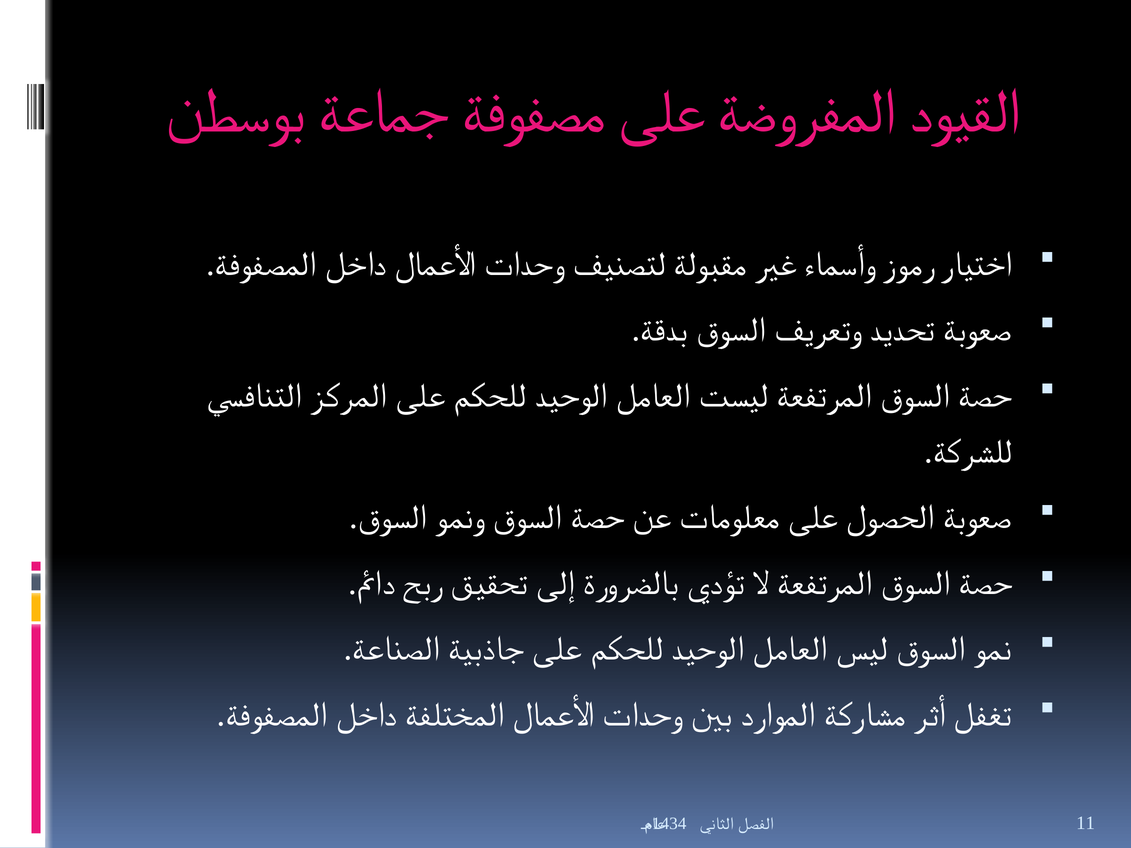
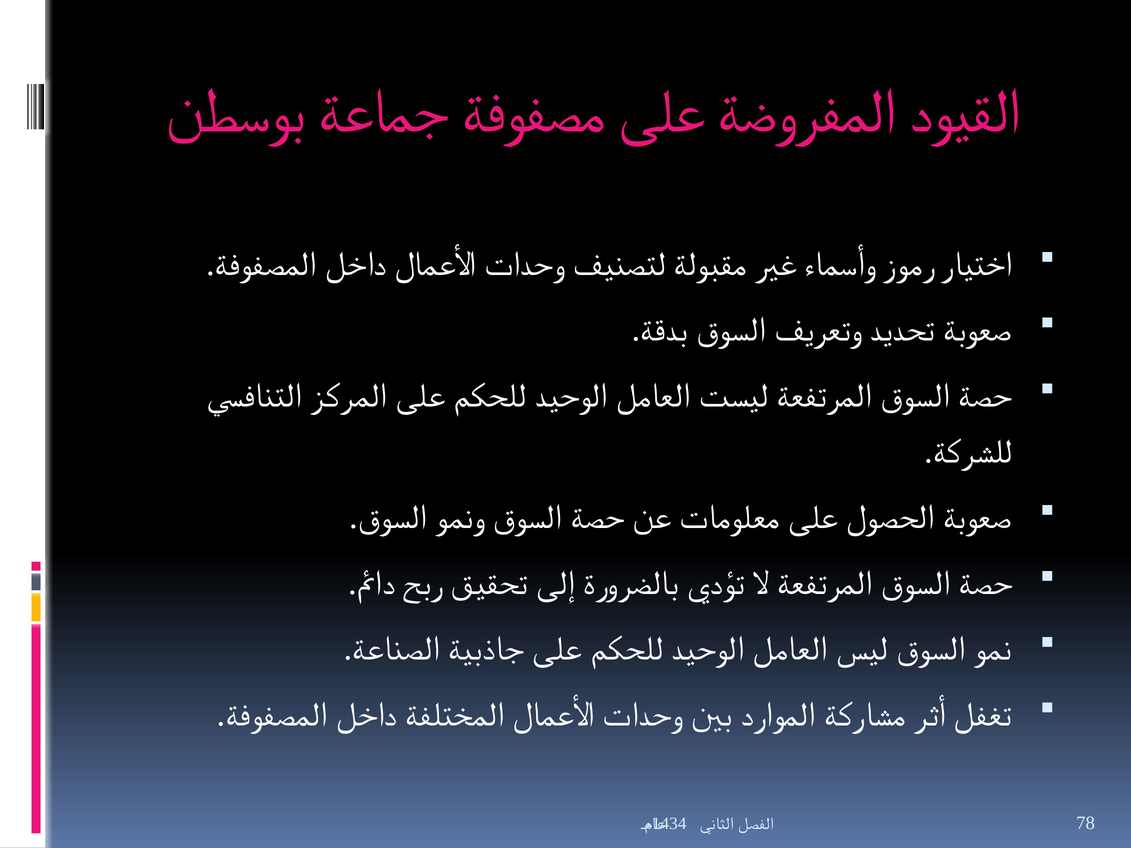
11: 11 -> 78
